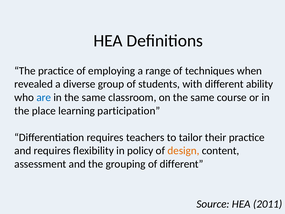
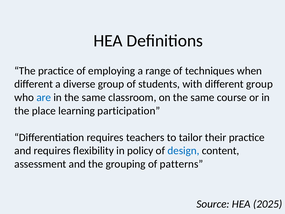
revealed at (34, 84): revealed -> different
different ability: ability -> group
design colour: orange -> blue
of different: different -> patterns
2011: 2011 -> 2025
